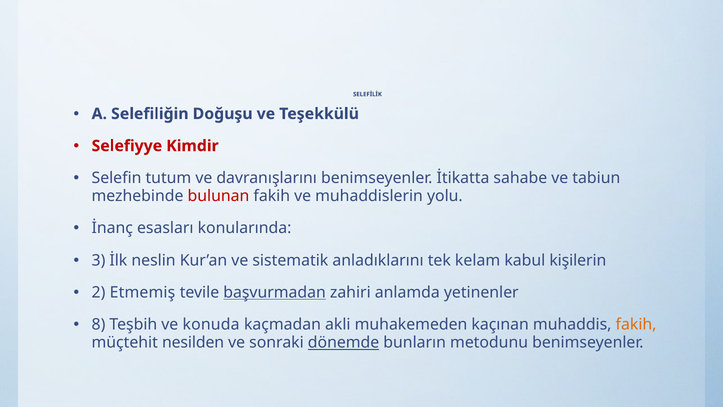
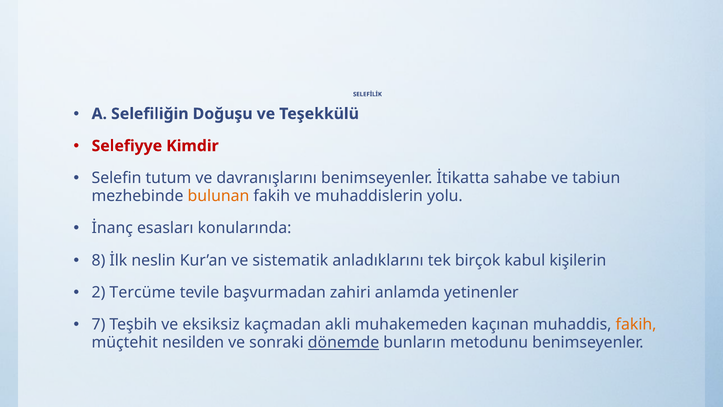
bulunan colour: red -> orange
3: 3 -> 8
kelam: kelam -> birçok
Etmemiş: Etmemiş -> Tercüme
başvurmadan underline: present -> none
8: 8 -> 7
konuda: konuda -> eksiksiz
